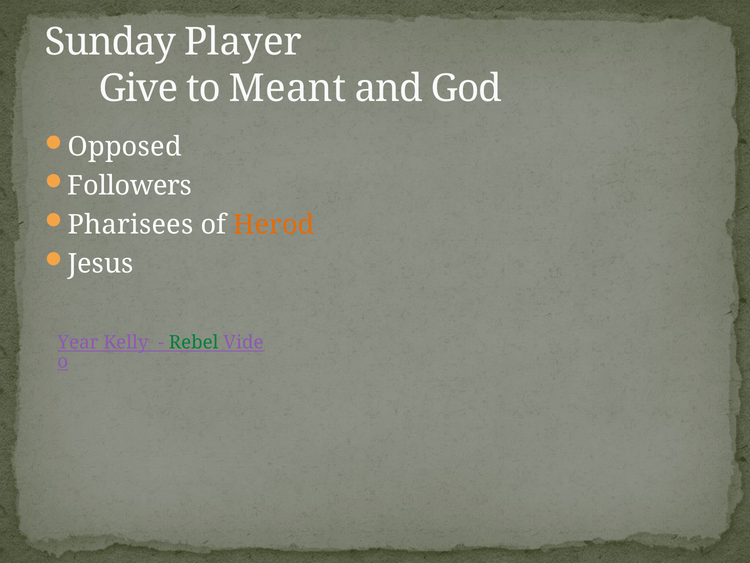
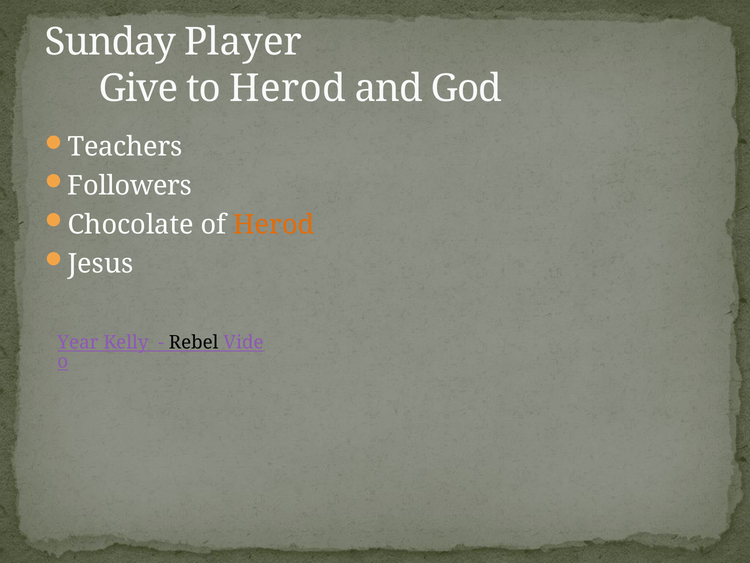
to Meant: Meant -> Herod
Opposed: Opposed -> Teachers
Pharisees: Pharisees -> Chocolate
Rebel colour: green -> black
